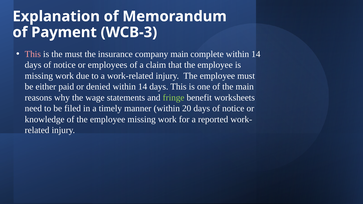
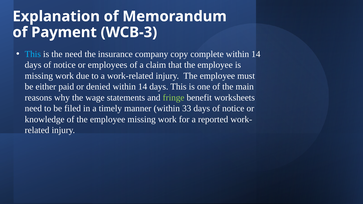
This at (33, 54) colour: pink -> light blue
the must: must -> need
company main: main -> copy
20: 20 -> 33
